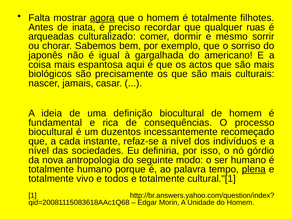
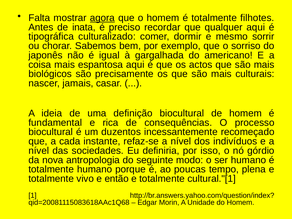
qualquer ruas: ruas -> aqui
arqueadas: arqueadas -> tipográfica
palavra: palavra -> poucas
plena underline: present -> none
todos: todos -> então
